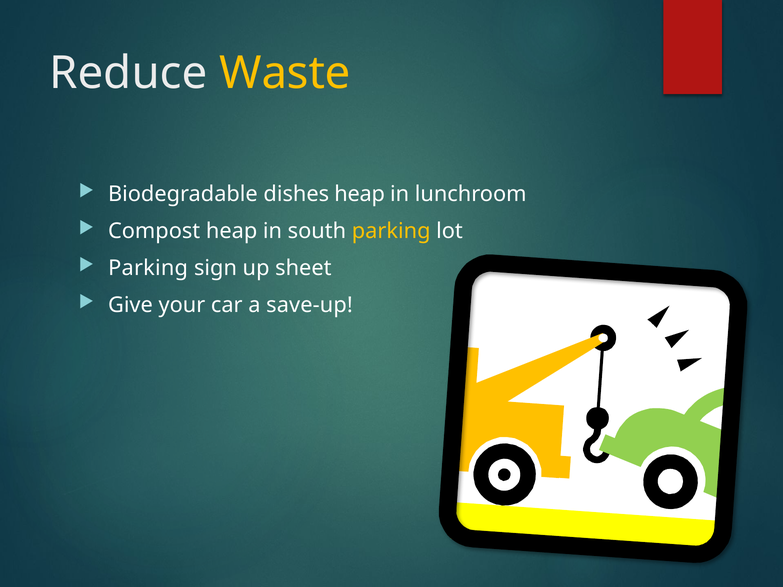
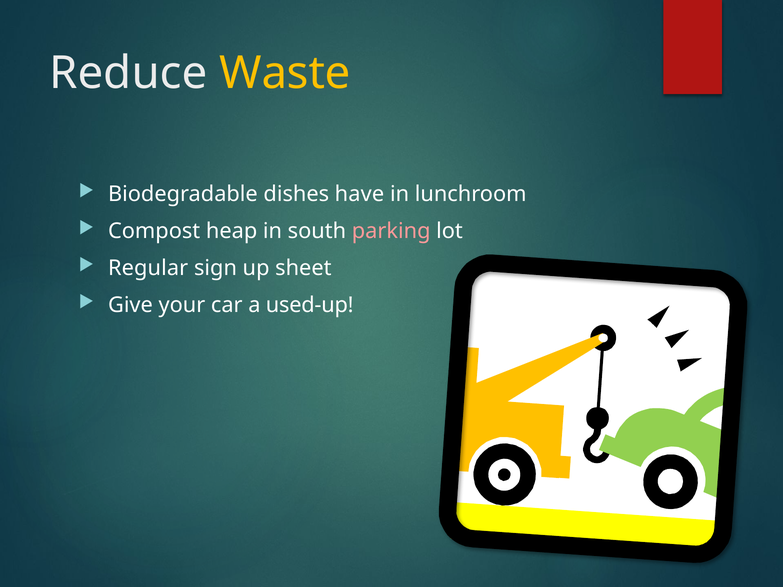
dishes heap: heap -> have
parking at (391, 231) colour: yellow -> pink
Parking at (148, 268): Parking -> Regular
save-up: save-up -> used-up
